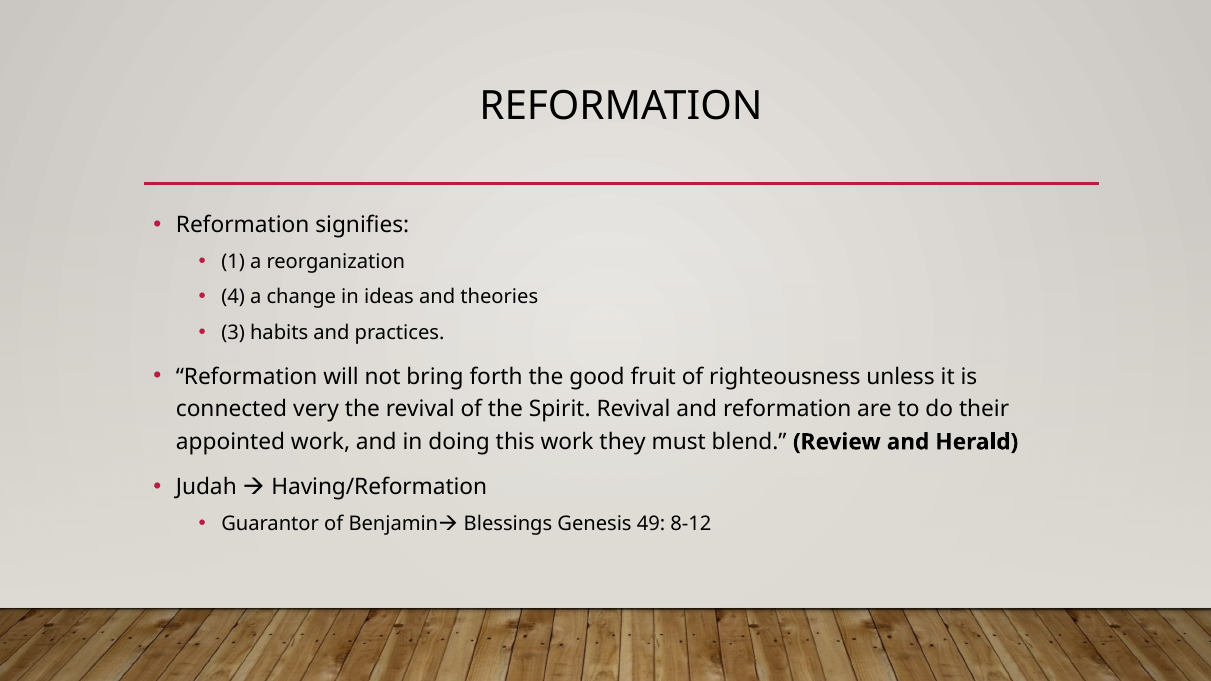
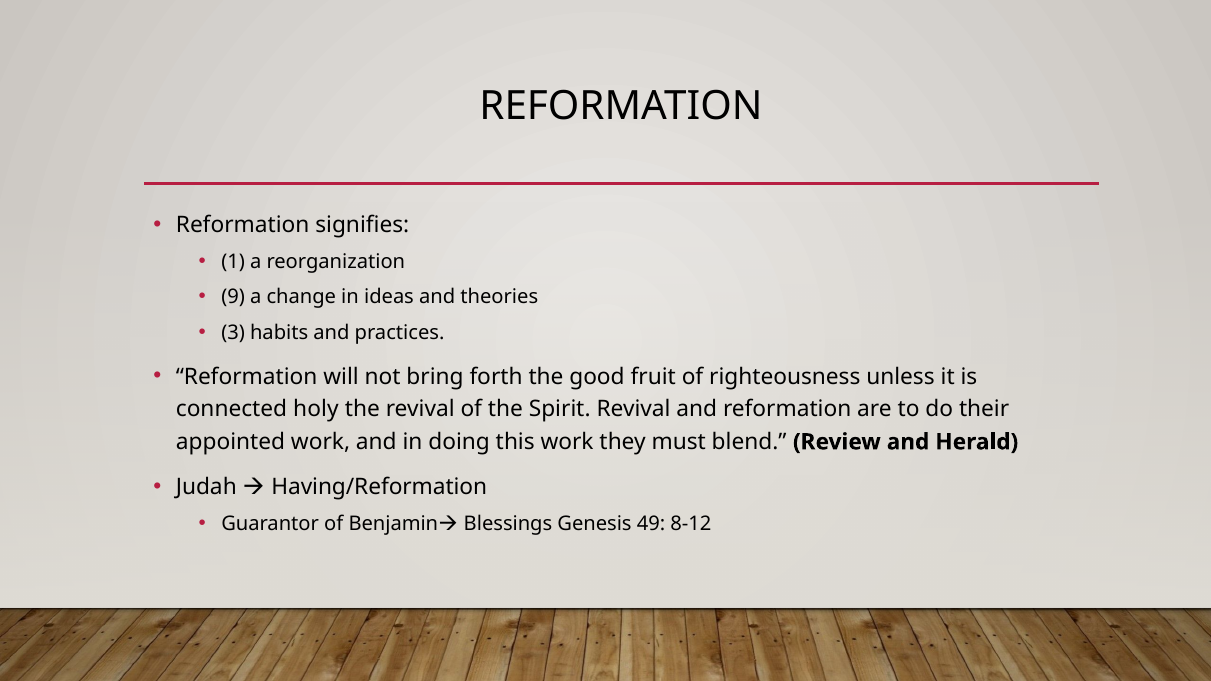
4: 4 -> 9
very: very -> holy
